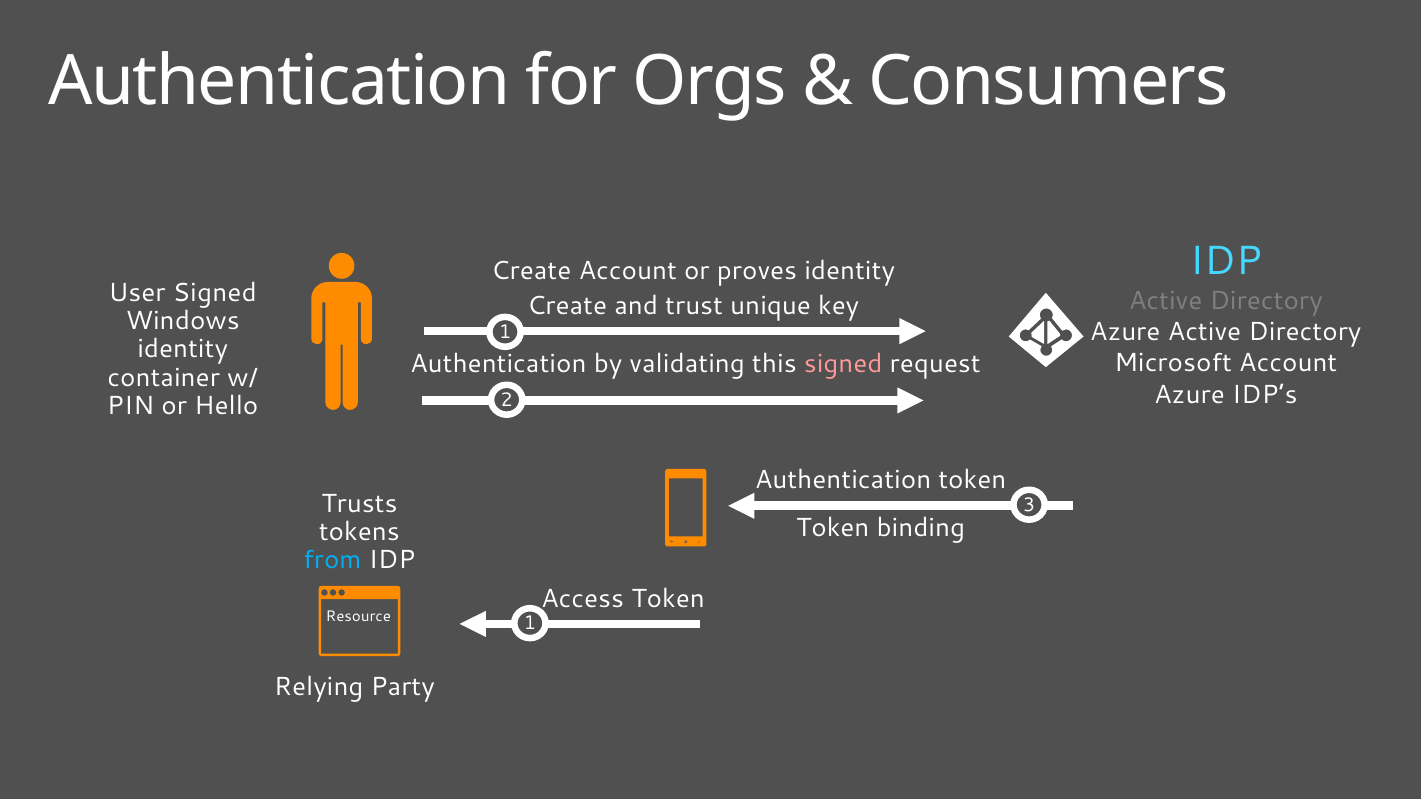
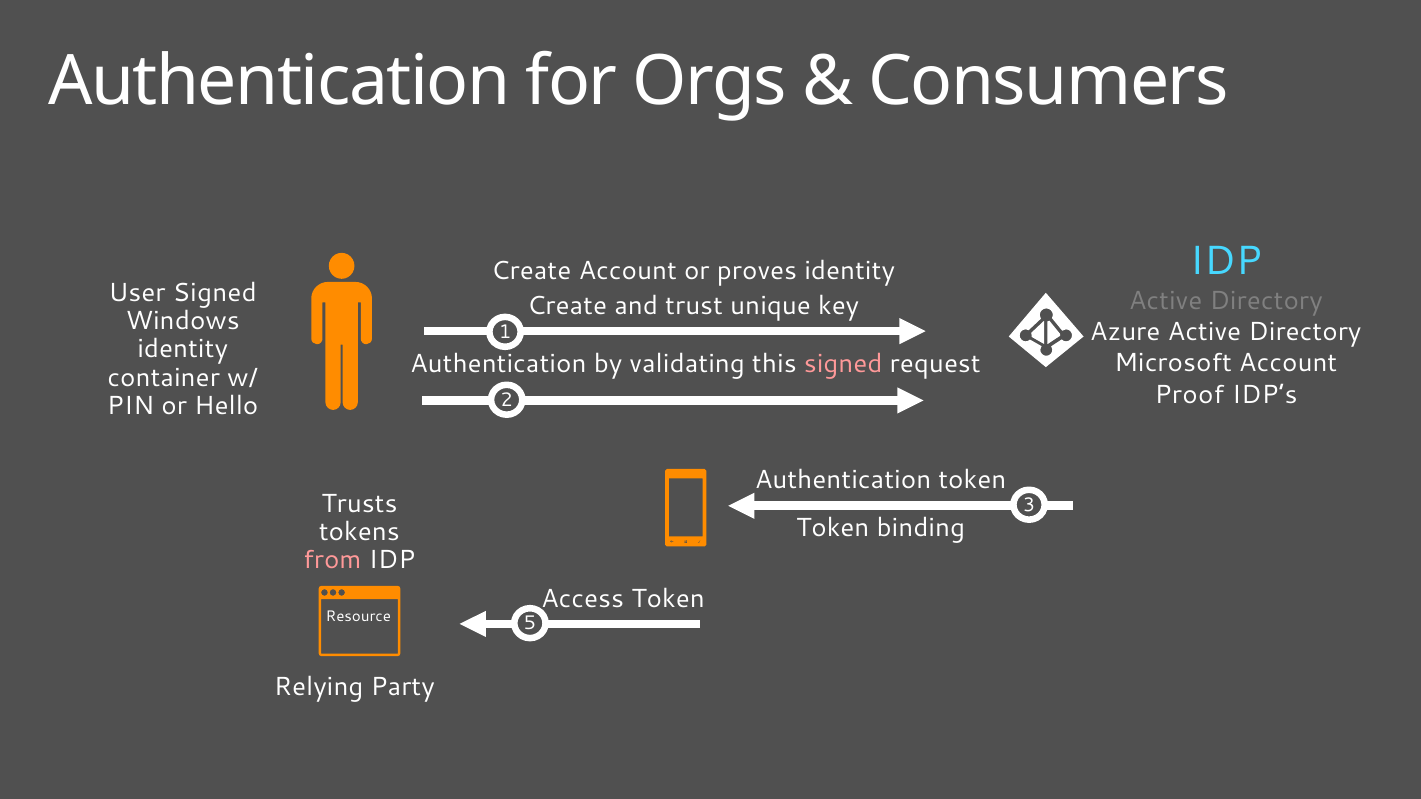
Azure at (1189, 394): Azure -> Proof
from colour: light blue -> pink
Resource 1: 1 -> 5
